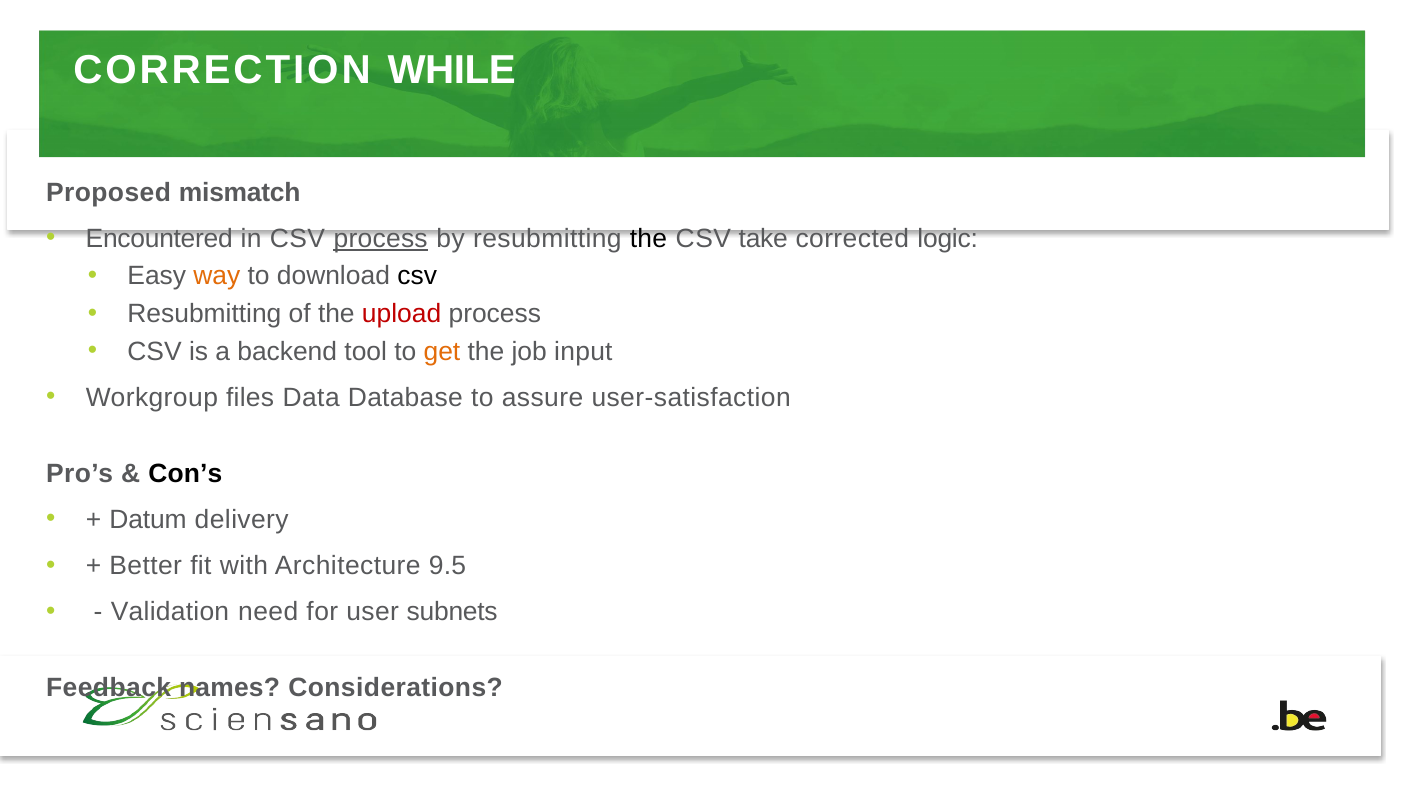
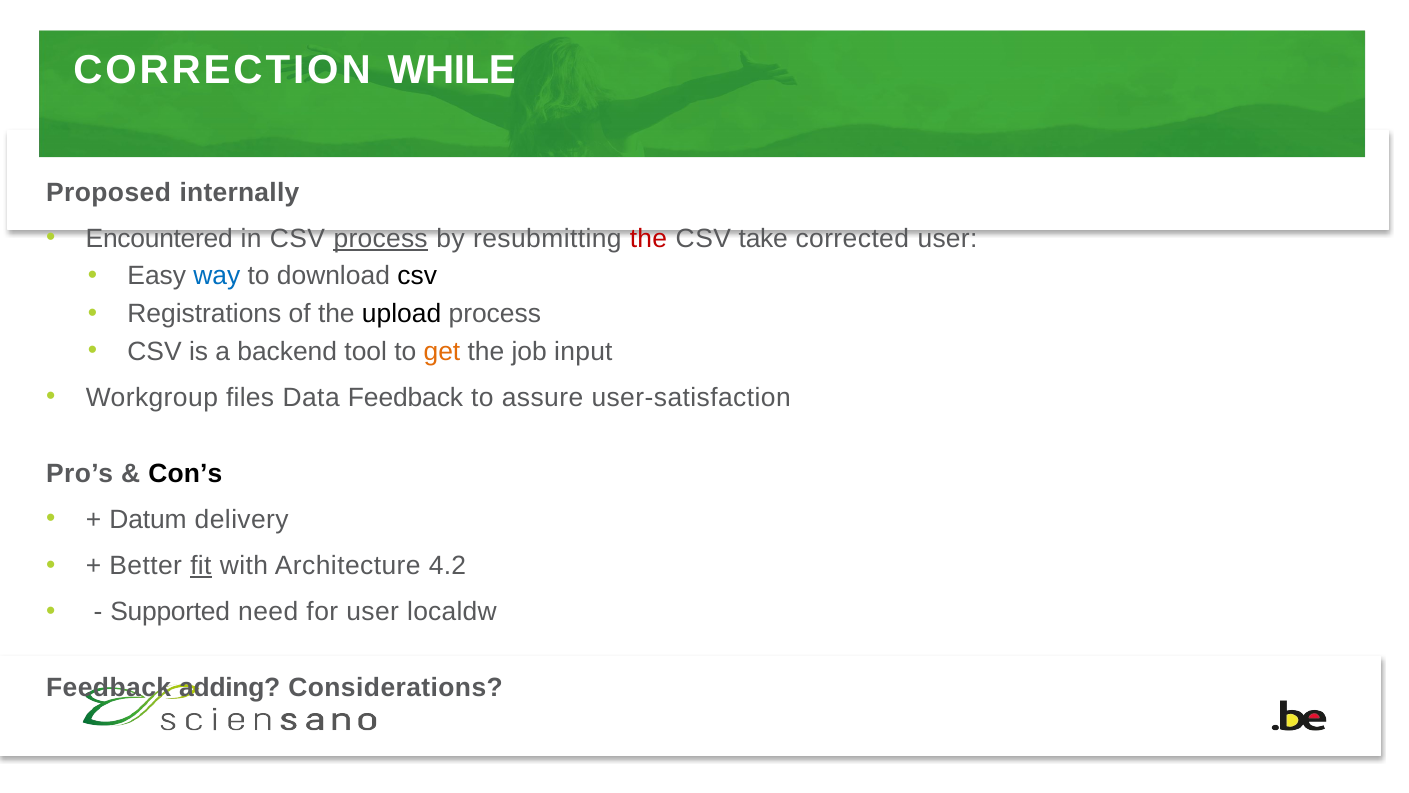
mismatch: mismatch -> internally
the at (649, 239) colour: black -> red
corrected logic: logic -> user
way colour: orange -> blue
Resubmitting at (204, 314): Resubmitting -> Registrations
upload colour: red -> black
Data Database: Database -> Feedback
fit underline: none -> present
9.5: 9.5 -> 4.2
Validation: Validation -> Supported
subnets: subnets -> localdw
names: names -> adding
